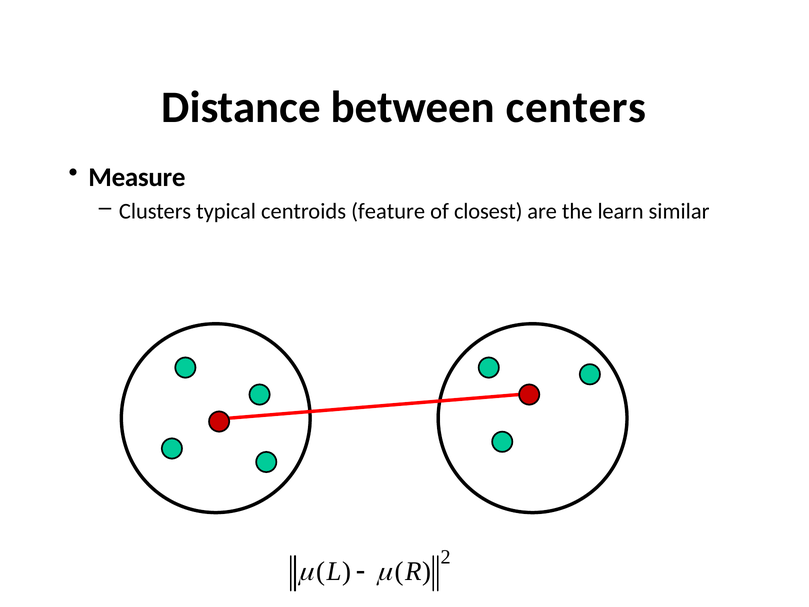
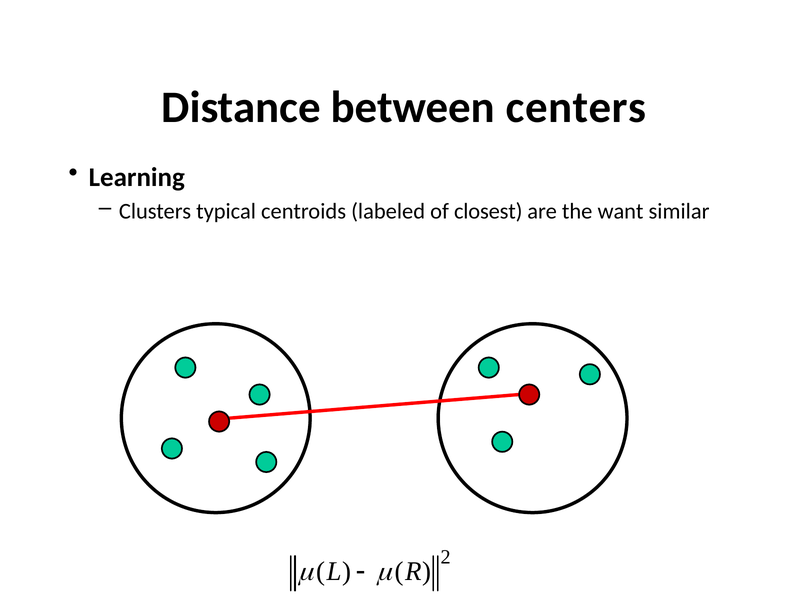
Measure: Measure -> Learning
feature: feature -> labeled
learn: learn -> want
